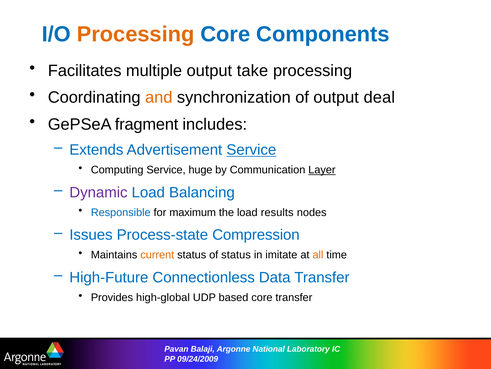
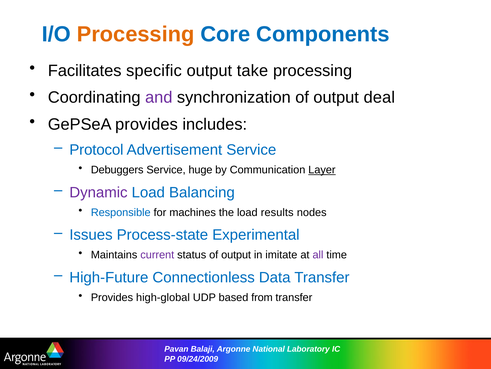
multiple: multiple -> specific
and colour: orange -> purple
GePSeA fragment: fragment -> provides
Extends: Extends -> Protocol
Service at (251, 150) underline: present -> none
Computing: Computing -> Debuggers
maximum: maximum -> machines
Compression: Compression -> Experimental
current colour: orange -> purple
status of status: status -> output
all colour: orange -> purple
based core: core -> from
